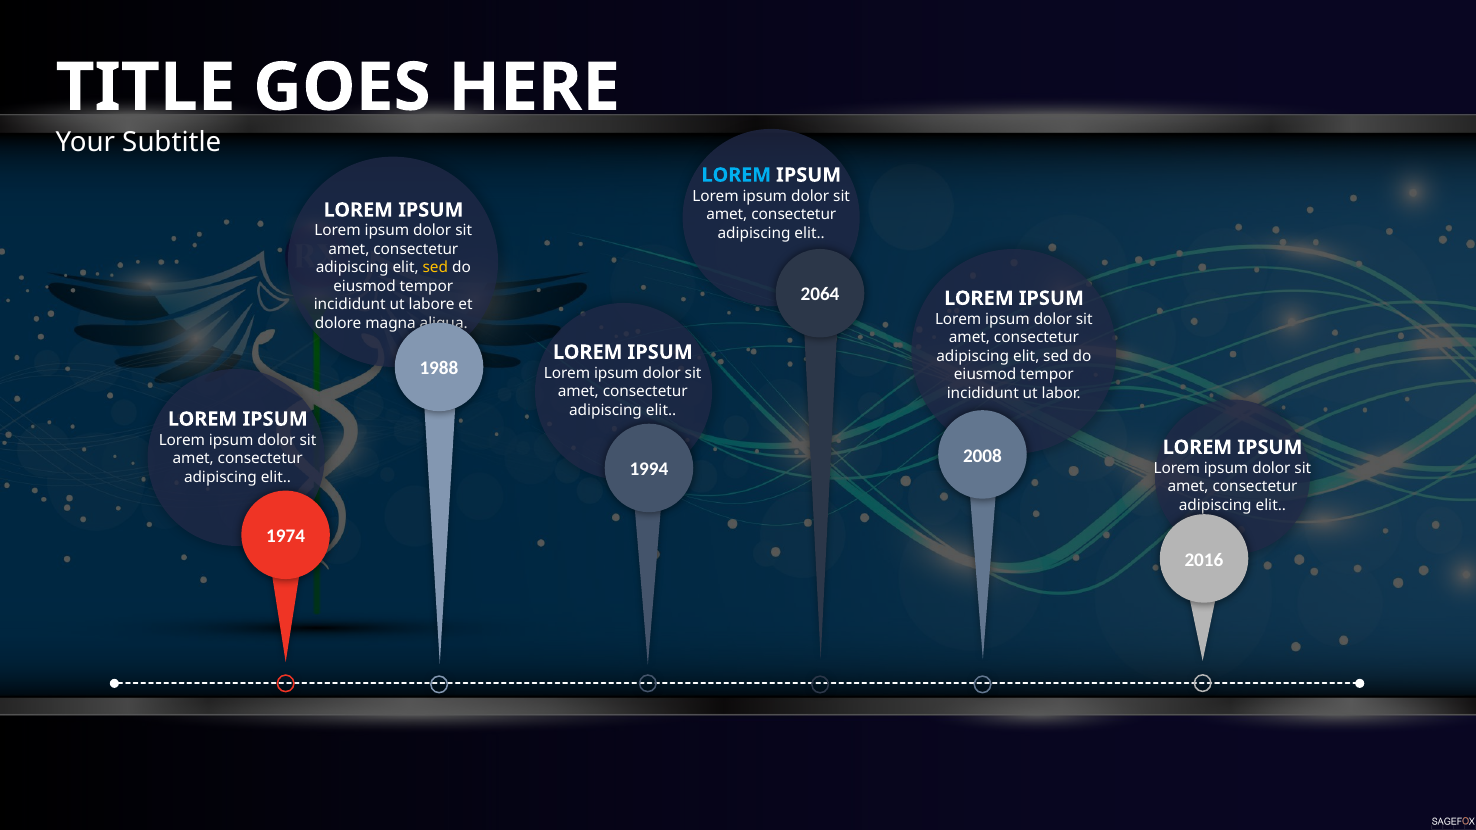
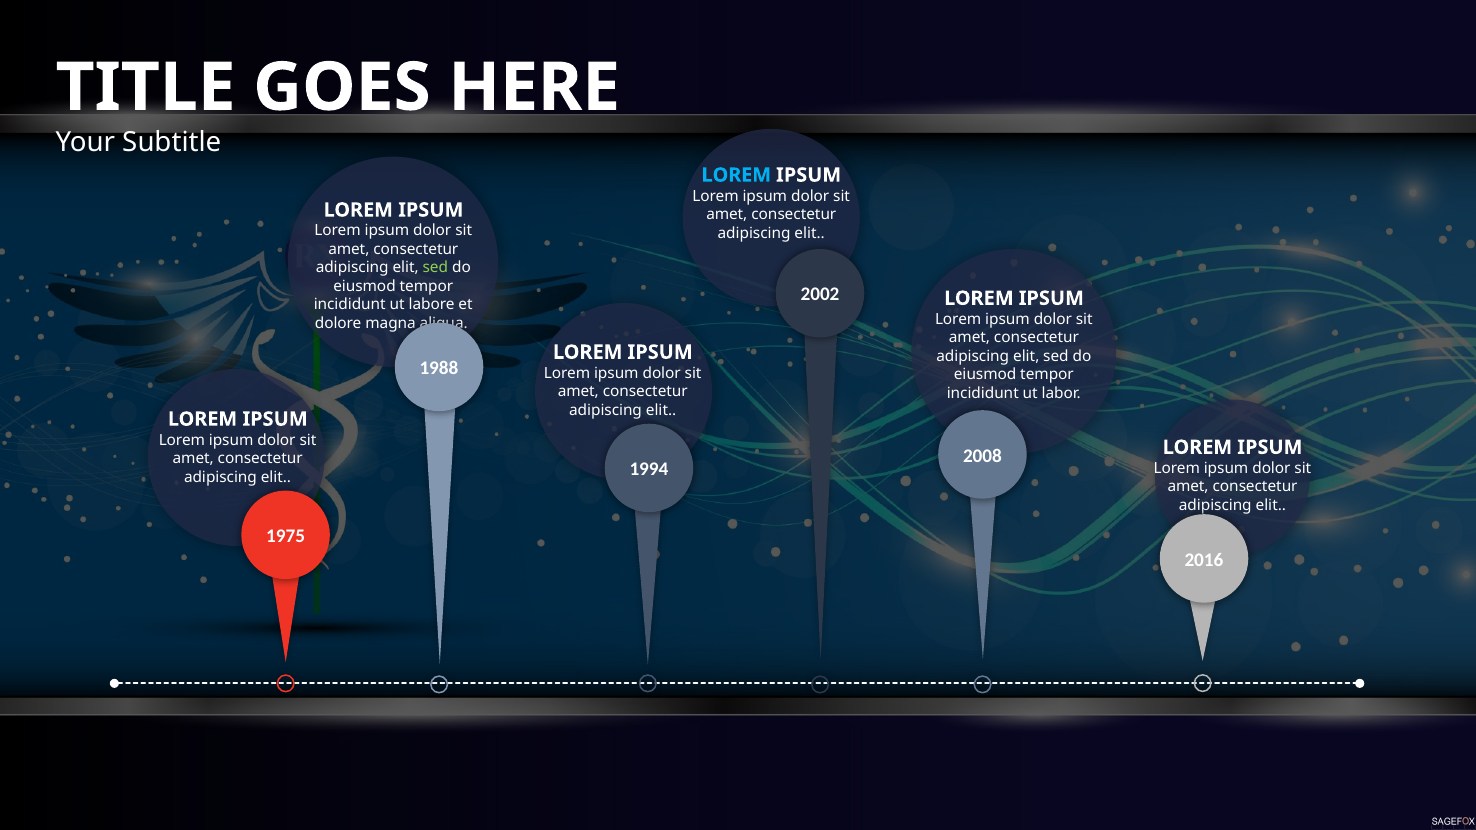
sed at (435, 268) colour: yellow -> light green
2064: 2064 -> 2002
1974: 1974 -> 1975
